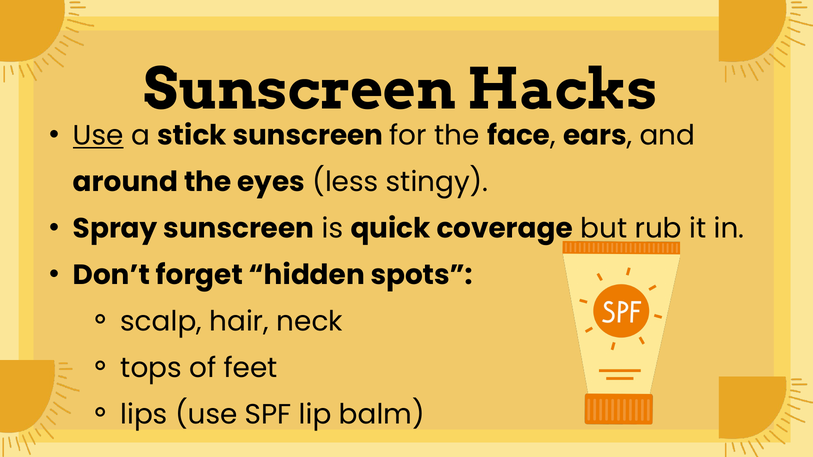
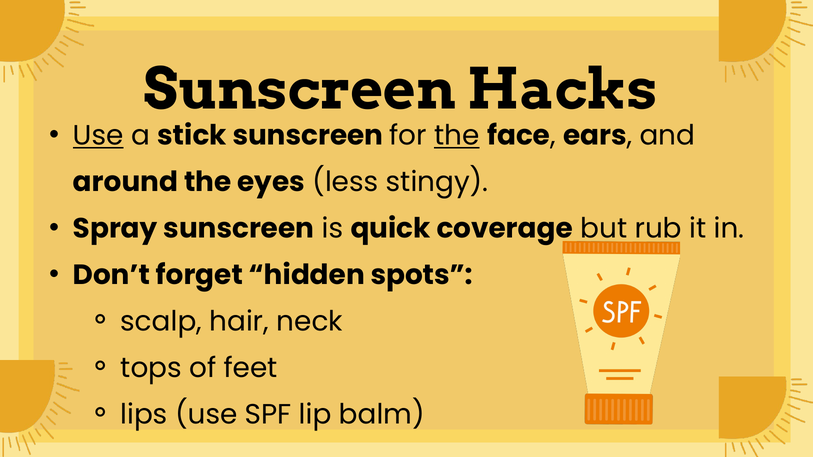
the at (457, 136) underline: none -> present
